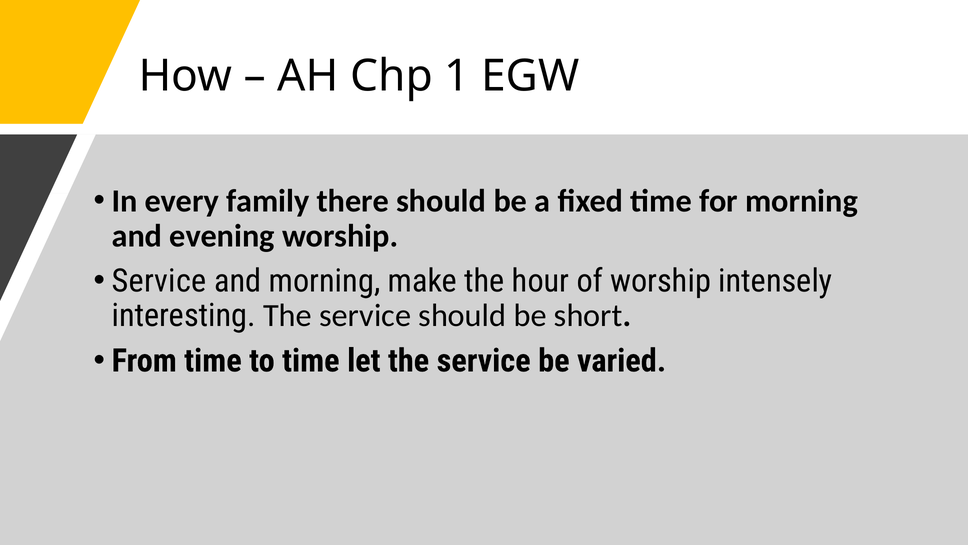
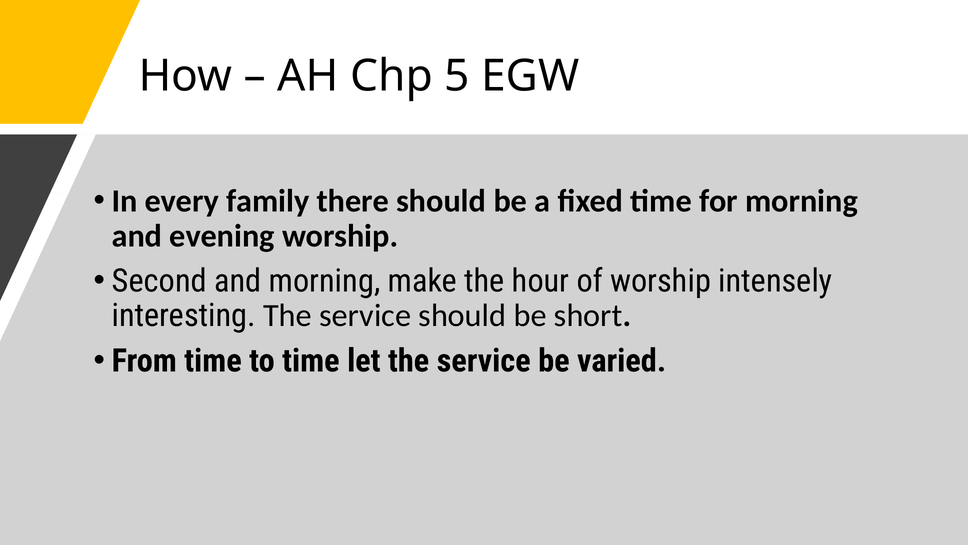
1: 1 -> 5
Service at (159, 281): Service -> Second
